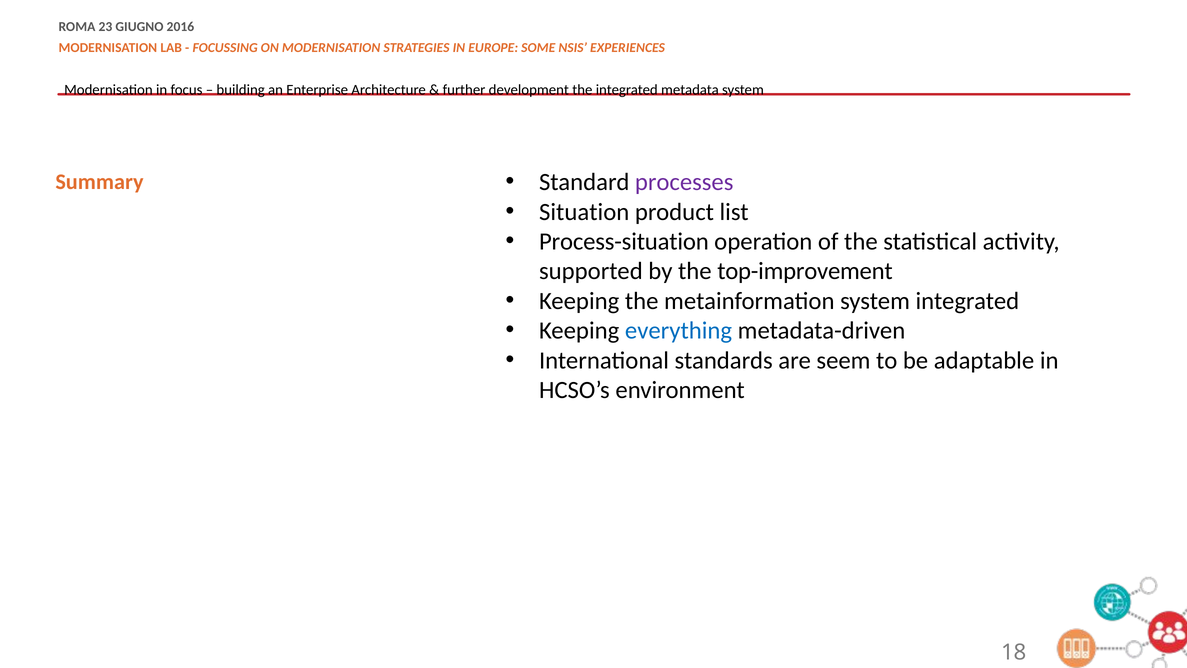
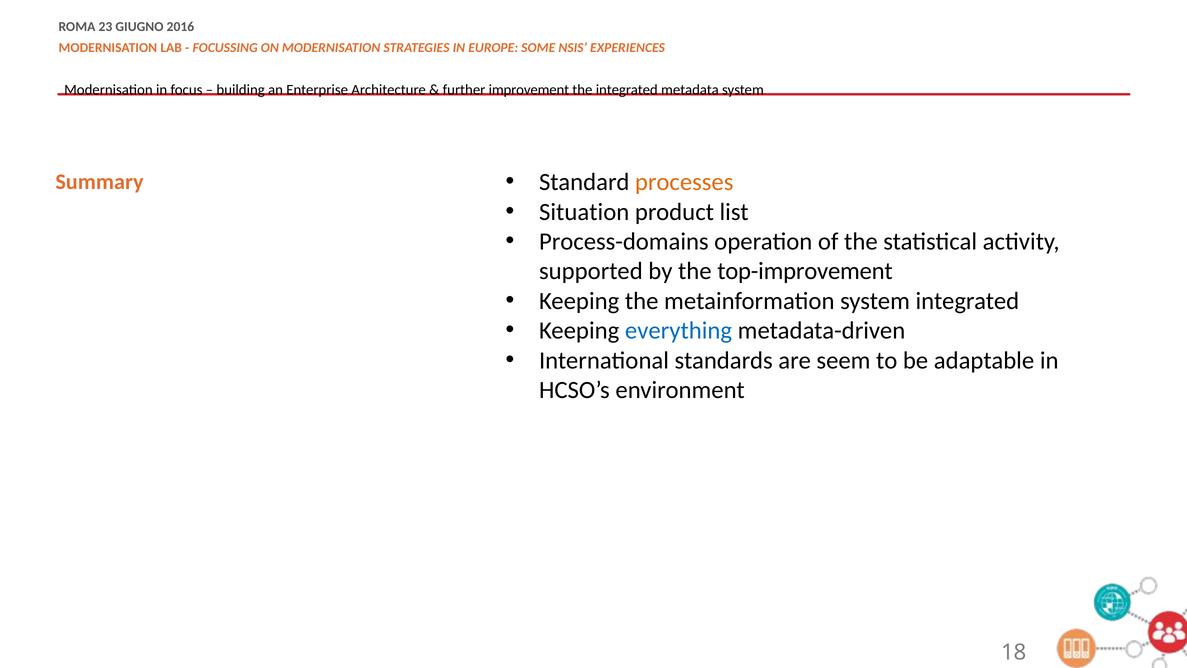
development: development -> improvement
processes colour: purple -> orange
Process-situation: Process-situation -> Process-domains
